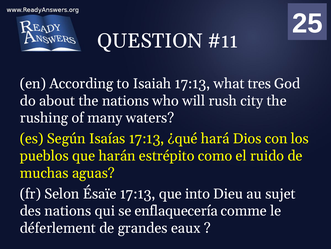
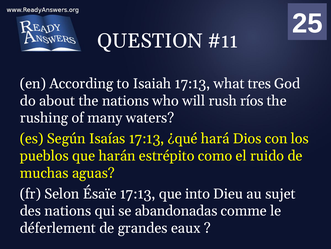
city: city -> ríos
enflaquecería: enflaquecería -> abandonadas
